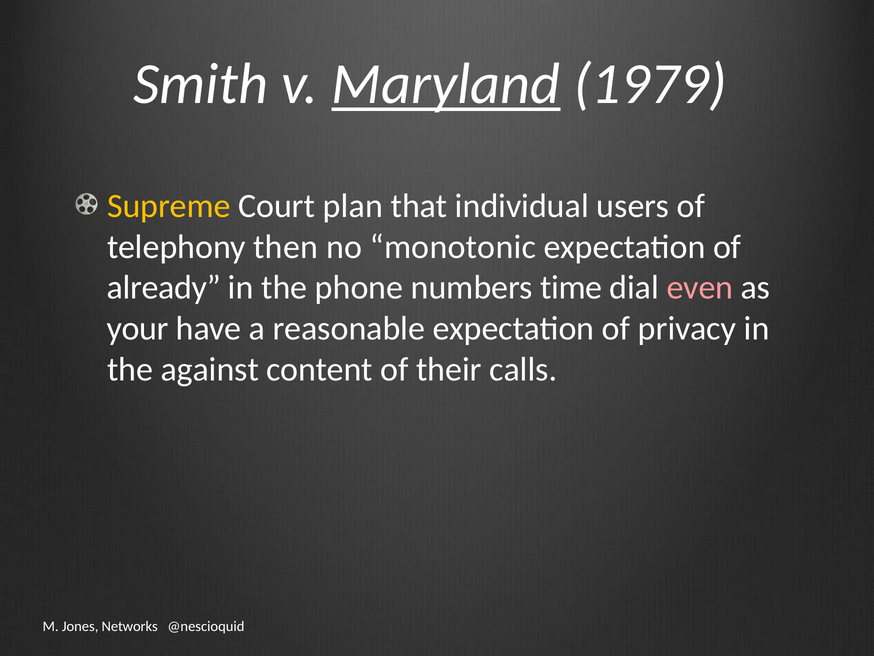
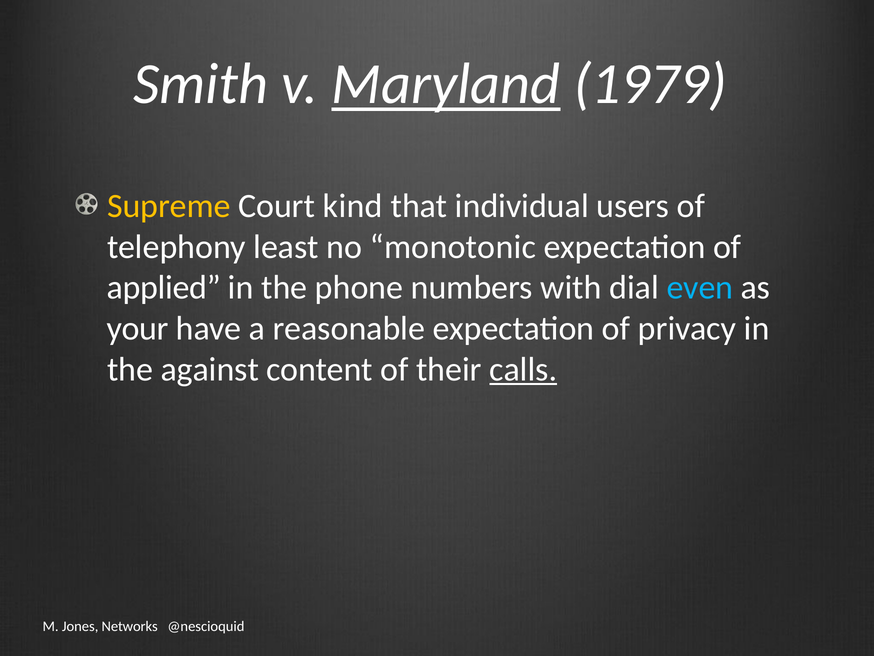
plan: plan -> kind
then: then -> least
already: already -> applied
time: time -> with
even colour: pink -> light blue
calls underline: none -> present
